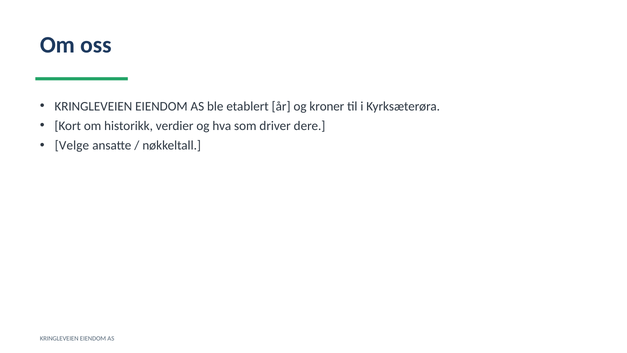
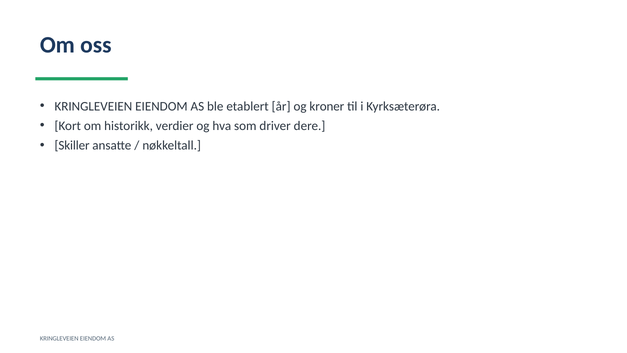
Velge: Velge -> Skiller
